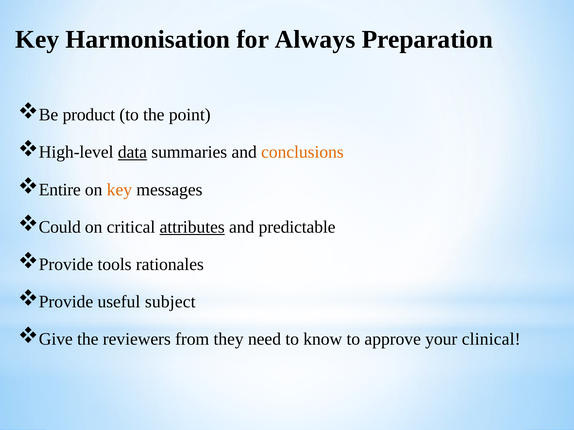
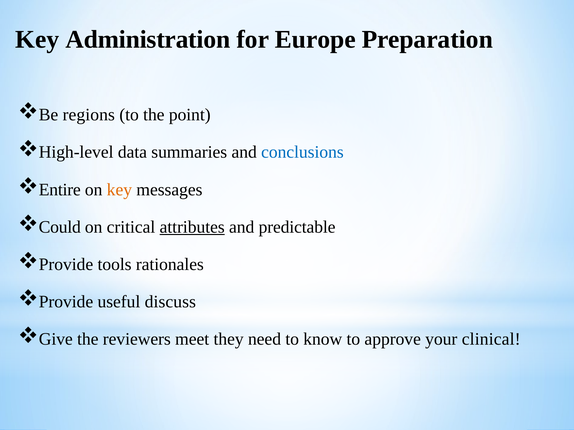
Harmonisation: Harmonisation -> Administration
Always: Always -> Europe
product: product -> regions
data underline: present -> none
conclusions colour: orange -> blue
subject: subject -> discuss
from: from -> meet
